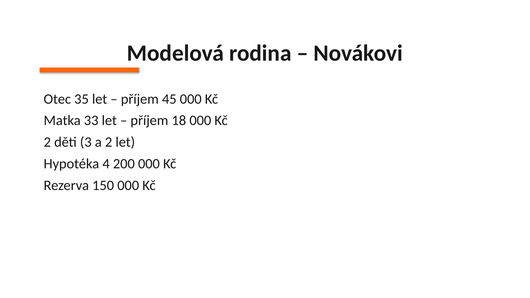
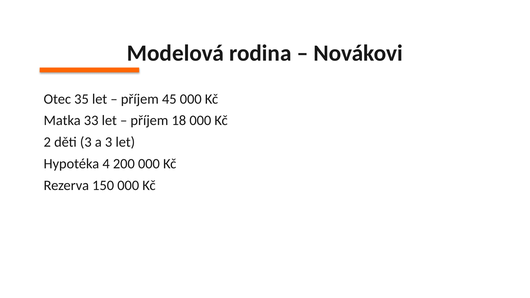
a 2: 2 -> 3
